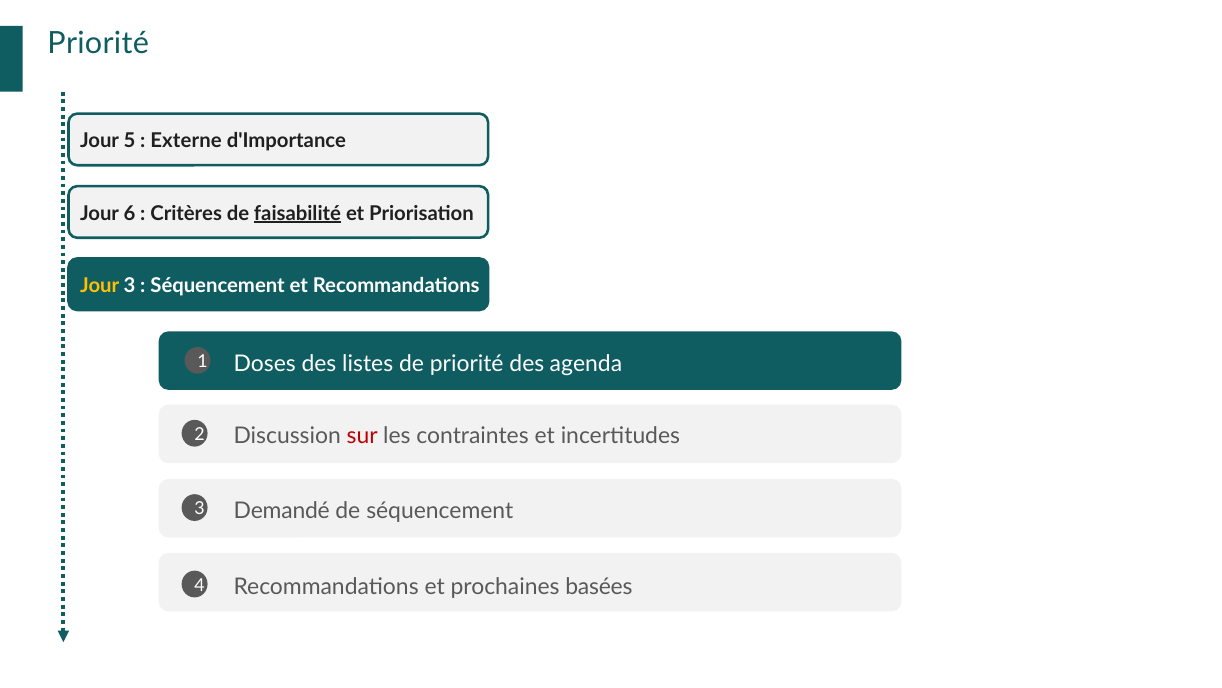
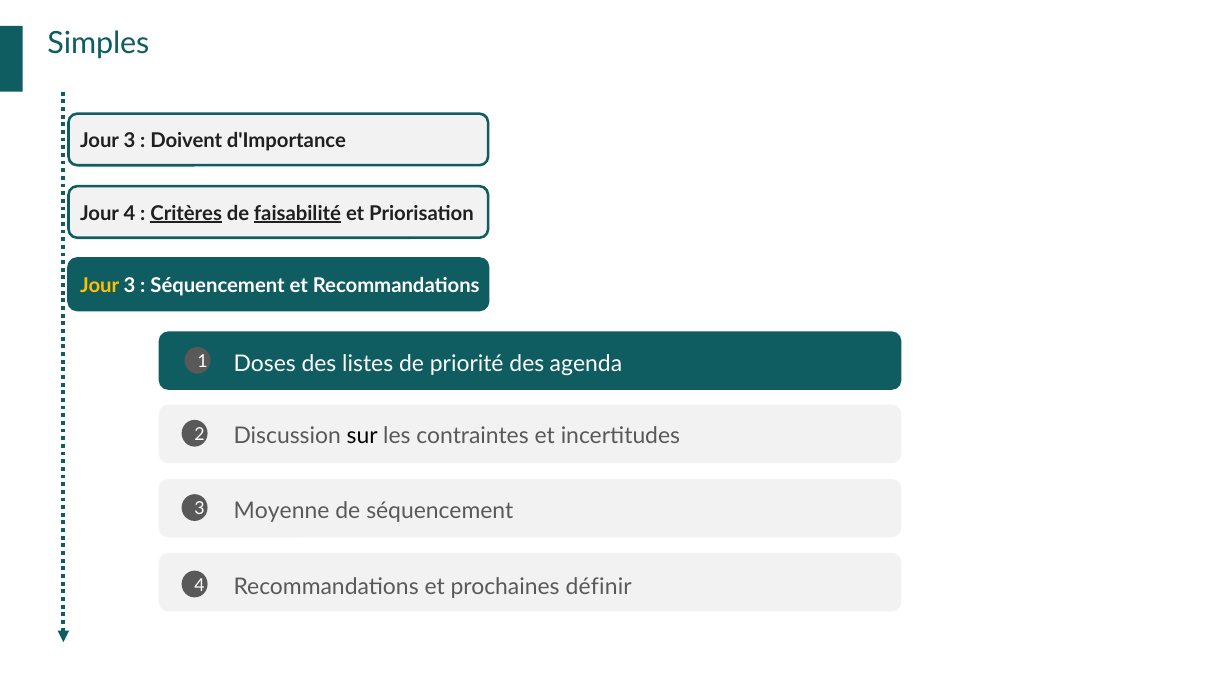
Priorité at (98, 43): Priorité -> Simples
5 at (129, 141): 5 -> 3
Externe: Externe -> Doivent
Jour 6: 6 -> 4
Critères underline: none -> present
sur colour: red -> black
Demandé: Demandé -> Moyenne
basées: basées -> définir
